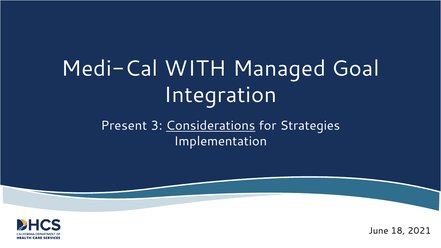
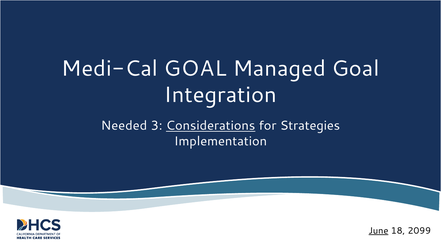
Medi-Cal WITH: WITH -> GOAL
Present: Present -> Needed
June underline: none -> present
2021: 2021 -> 2099
